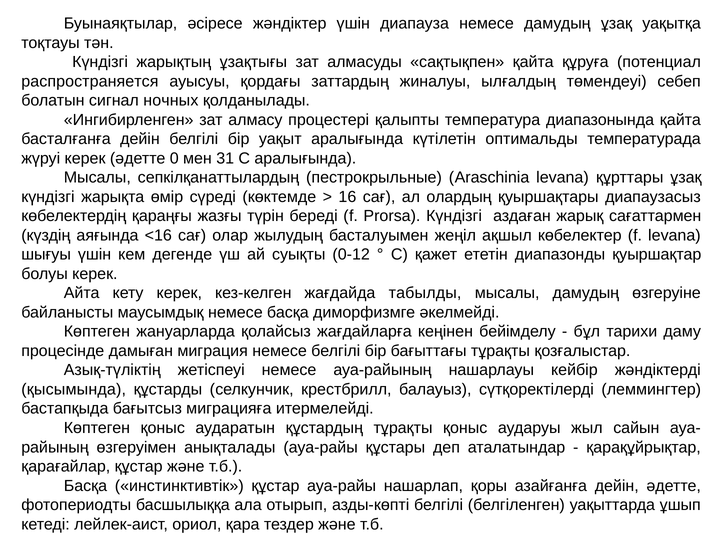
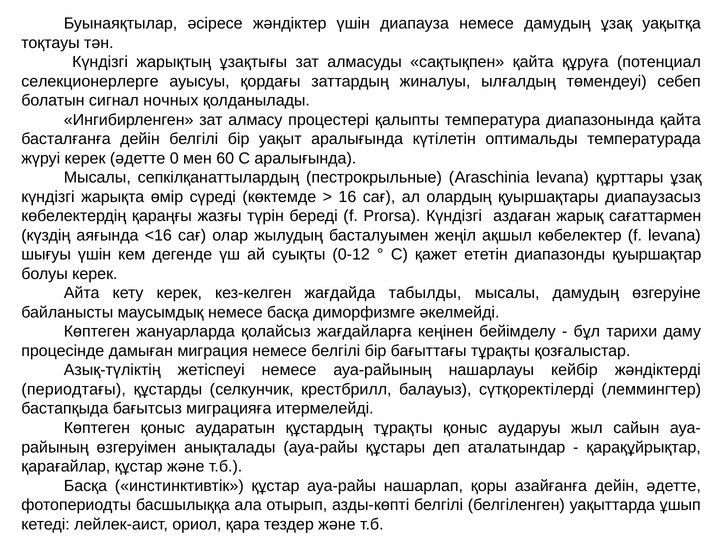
распространяется: распространяется -> селекционерлерге
31: 31 -> 60
қысымында: қысымында -> периодтағы
